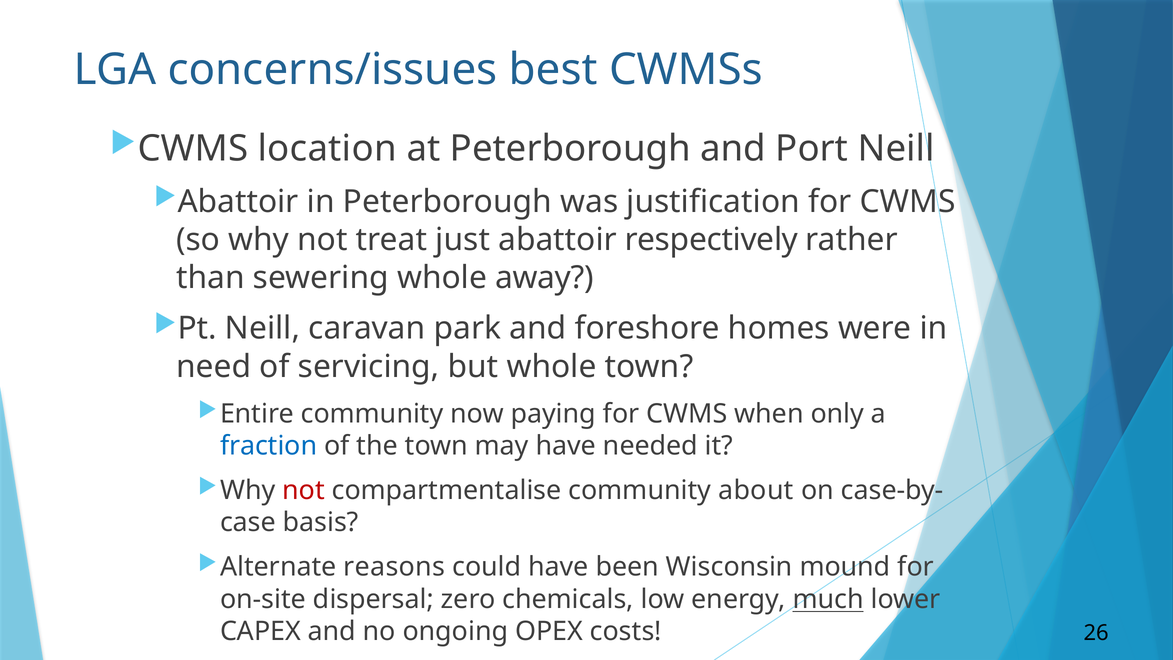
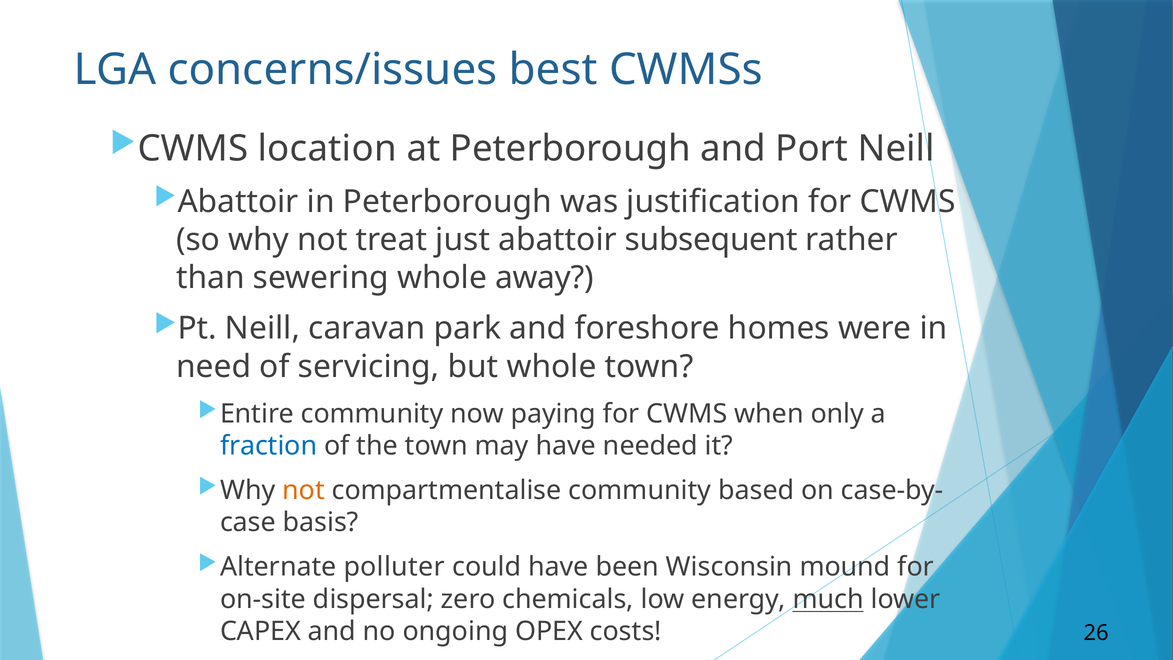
respectively: respectively -> subsequent
not at (304, 490) colour: red -> orange
about: about -> based
reasons: reasons -> polluter
